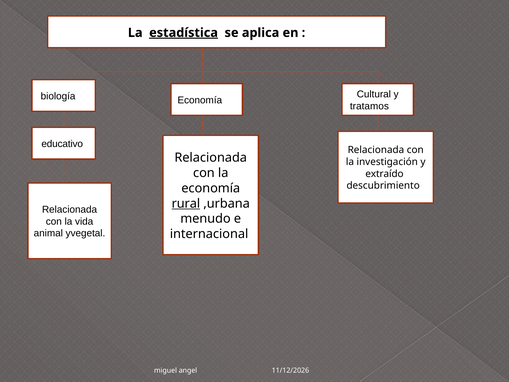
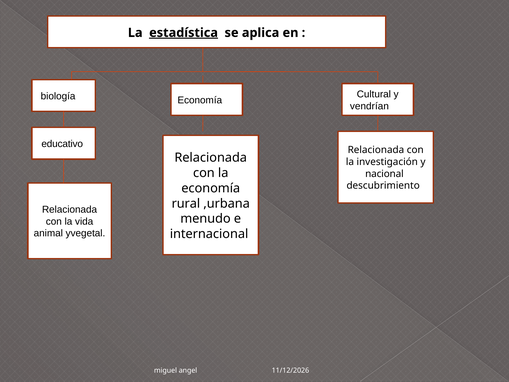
tratamos: tratamos -> vendrían
extraído: extraído -> nacional
rural underline: present -> none
